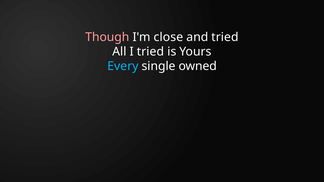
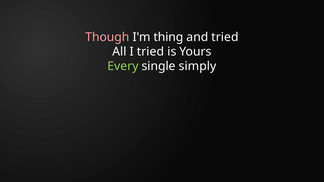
close: close -> thing
Every colour: light blue -> light green
owned: owned -> simply
